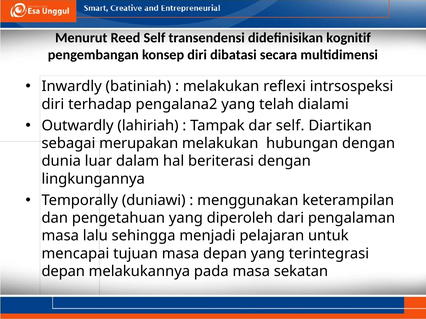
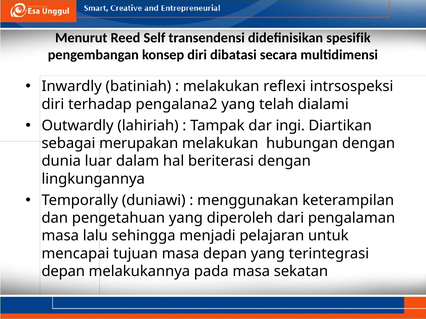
kognitif: kognitif -> spesifik
dar self: self -> ingi
